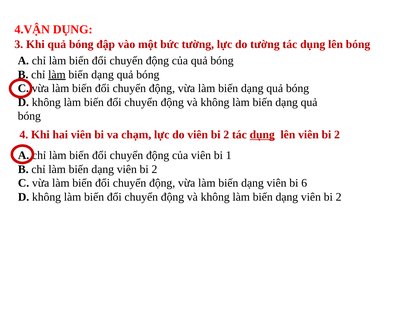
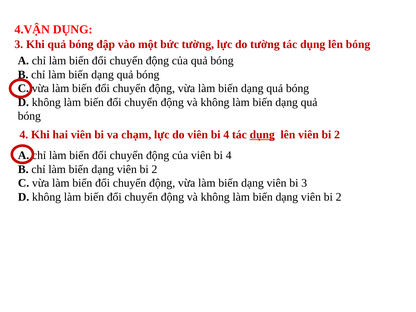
làm at (57, 75) underline: present -> none
do viên bi 2: 2 -> 4
của viên bi 1: 1 -> 4
bi 6: 6 -> 3
